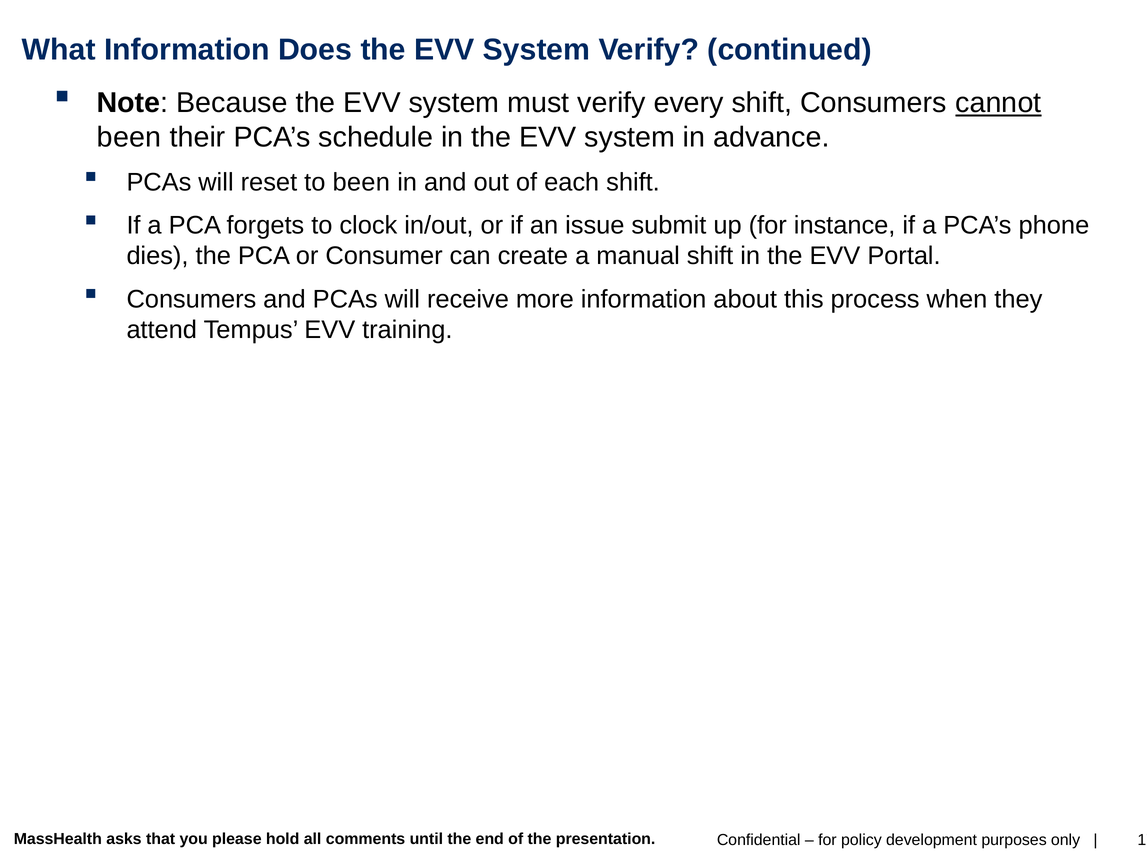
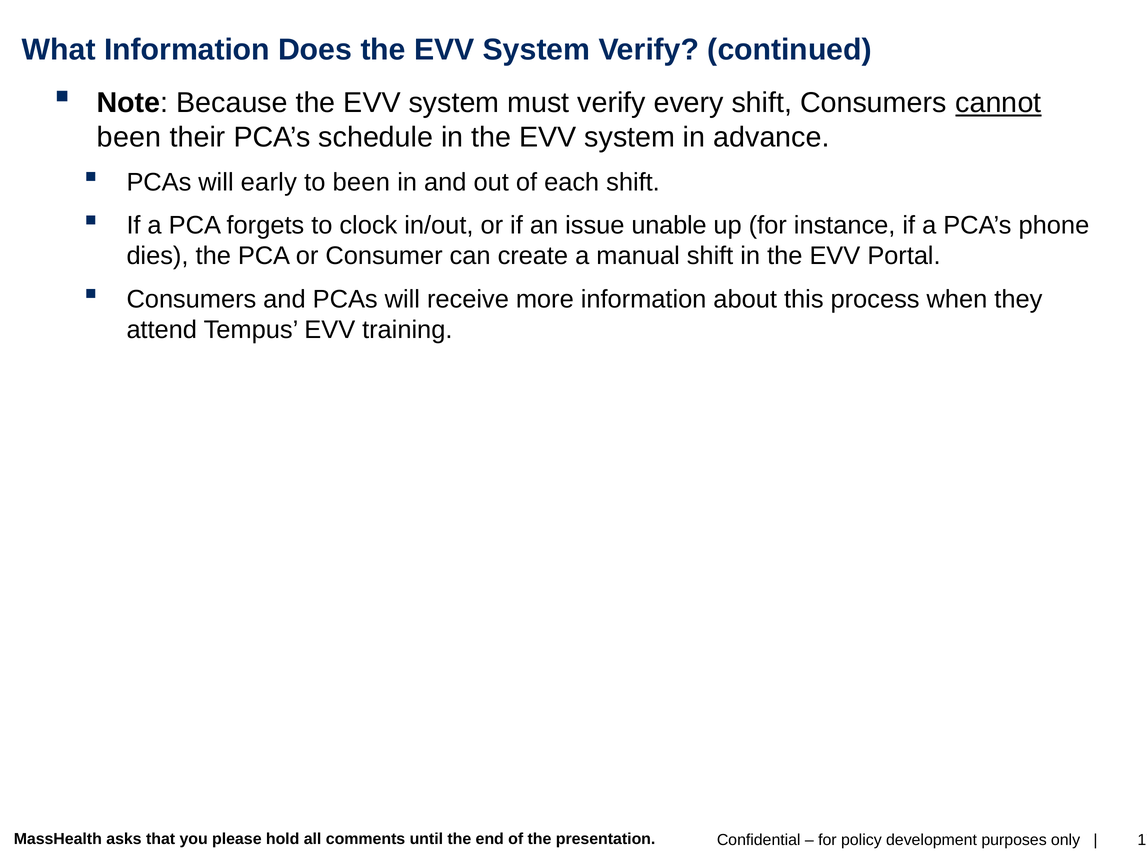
reset: reset -> early
submit: submit -> unable
